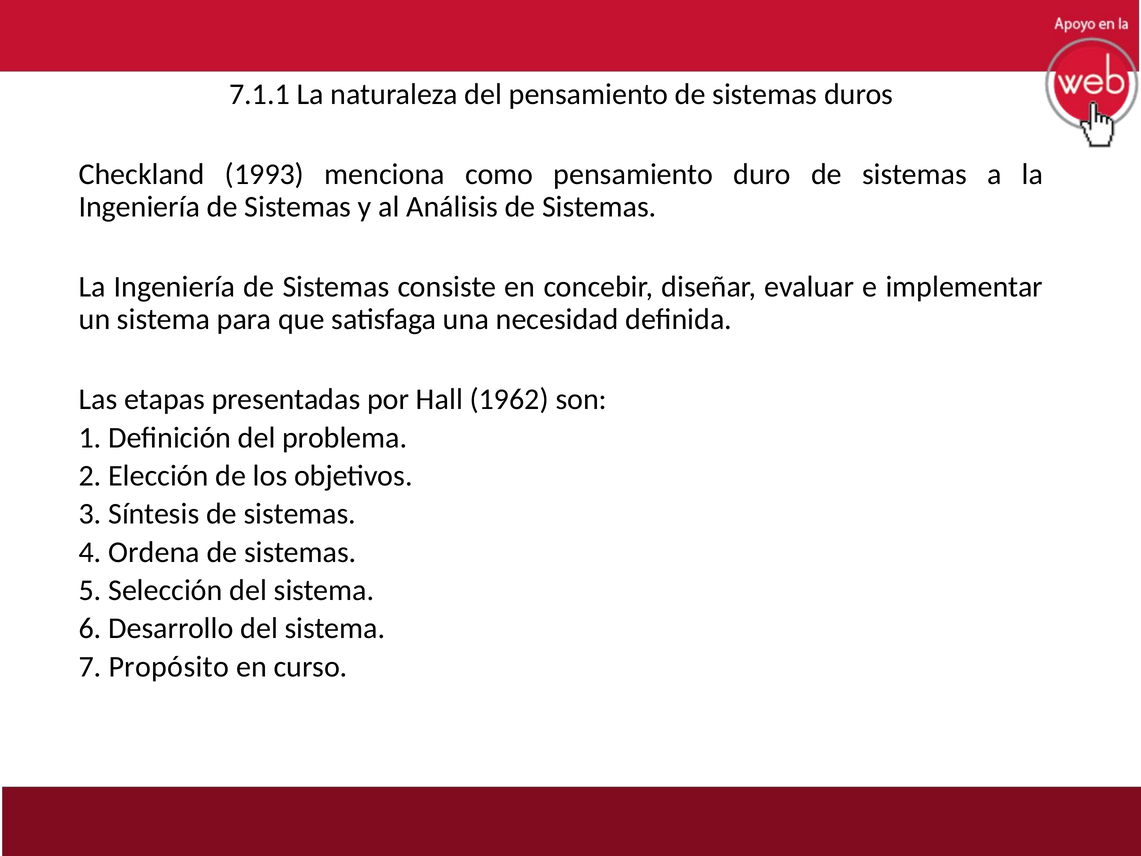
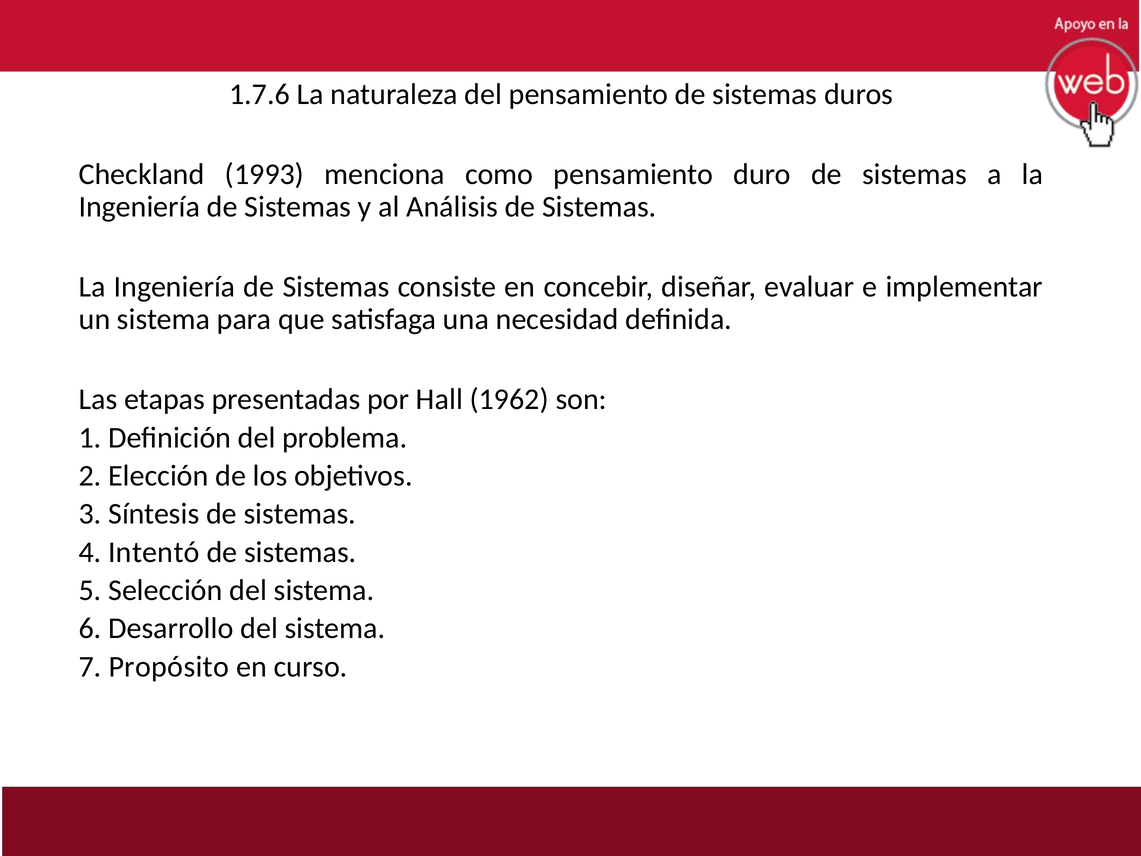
7.1.1: 7.1.1 -> 1.7.6
Ordena: Ordena -> Intentó
